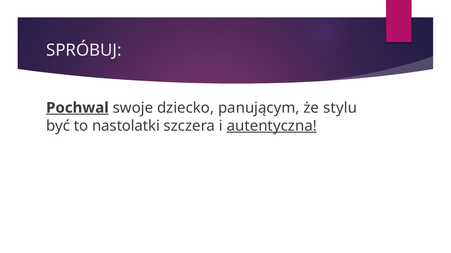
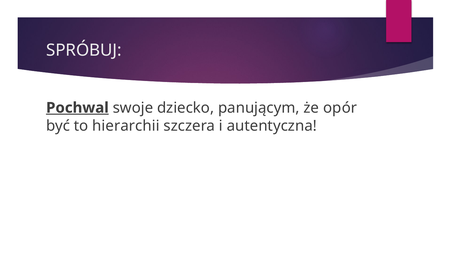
stylu: stylu -> opór
nastolatki: nastolatki -> hierarchii
autentyczna underline: present -> none
